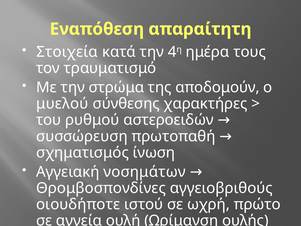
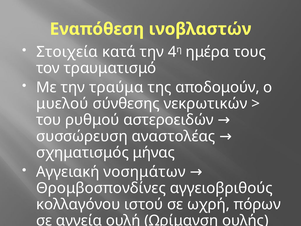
απαραίτητη: απαραίτητη -> ινοβλαστών
στρώμα: στρώμα -> τραύμα
χαρακτήρες: χαρακτήρες -> νεκρωτικών
πρωτοπαθή: πρωτοπαθή -> αναστολέας
ίνωση: ίνωση -> μήνας
οιουδήποτε: οιουδήποτε -> κολλαγόνου
πρώτο: πρώτο -> πόρων
